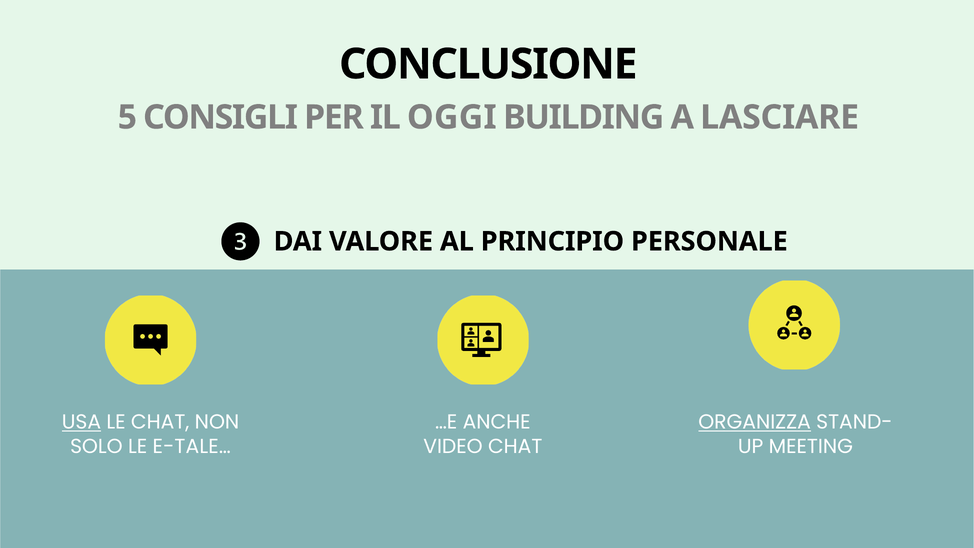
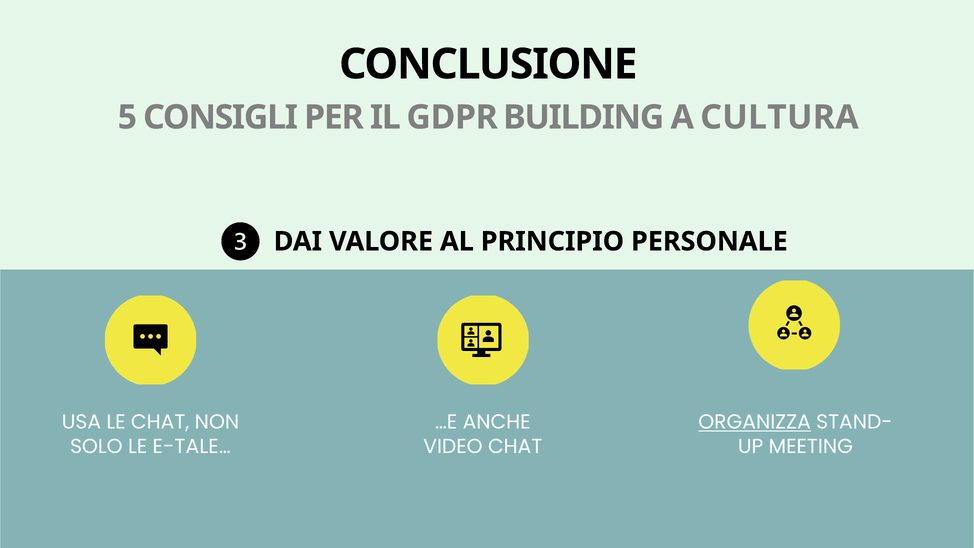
OGGI: OGGI -> GDPR
LASCIARE: LASCIARE -> CULTURA
USA underline: present -> none
